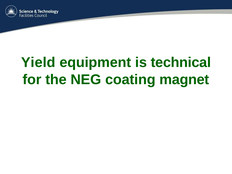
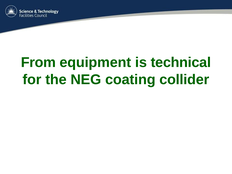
Yield: Yield -> From
magnet: magnet -> collider
